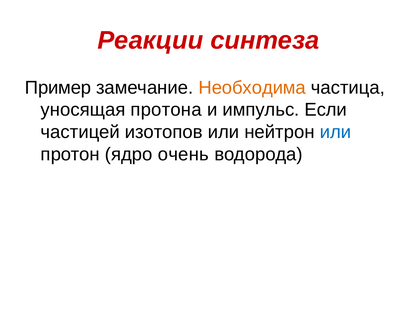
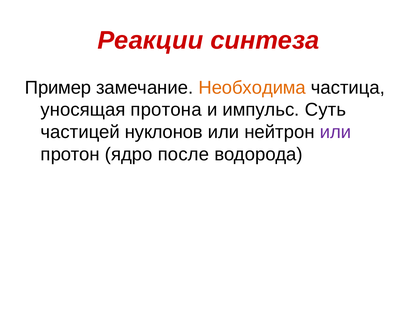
Если: Если -> Суть
изотопов: изотопов -> нуклонов
или at (336, 132) colour: blue -> purple
очень: очень -> после
